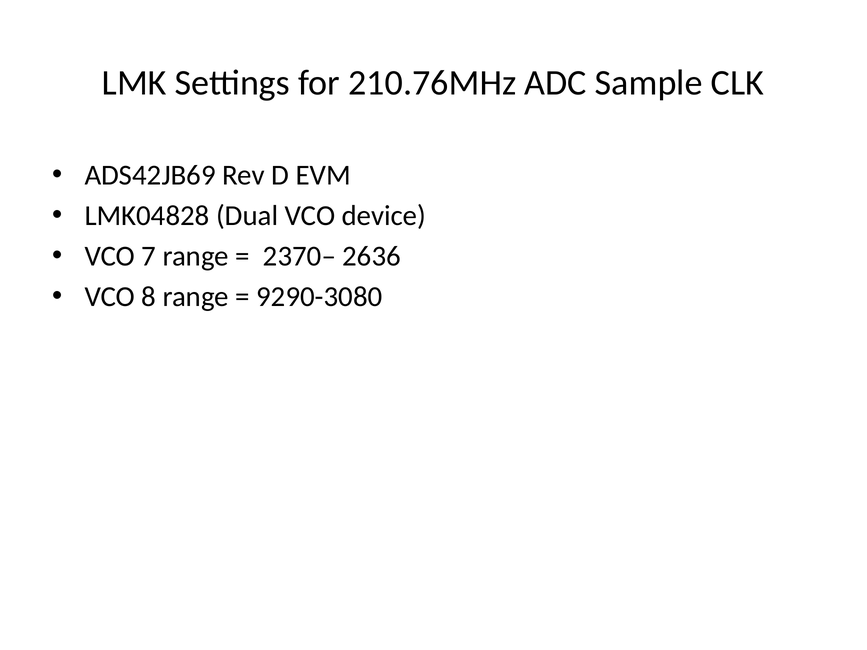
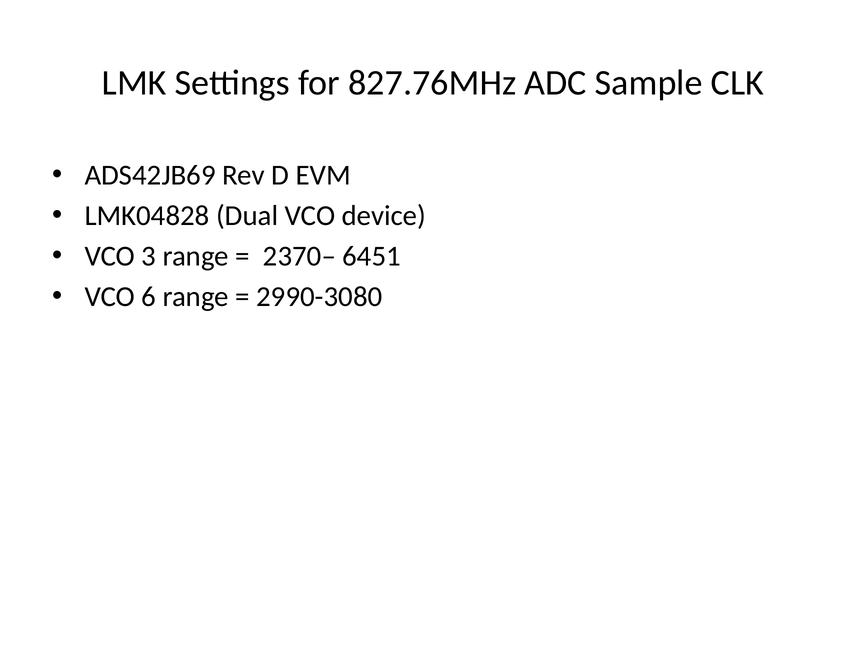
210.76MHz: 210.76MHz -> 827.76MHz
7: 7 -> 3
2636: 2636 -> 6451
8: 8 -> 6
9290-3080: 9290-3080 -> 2990-3080
